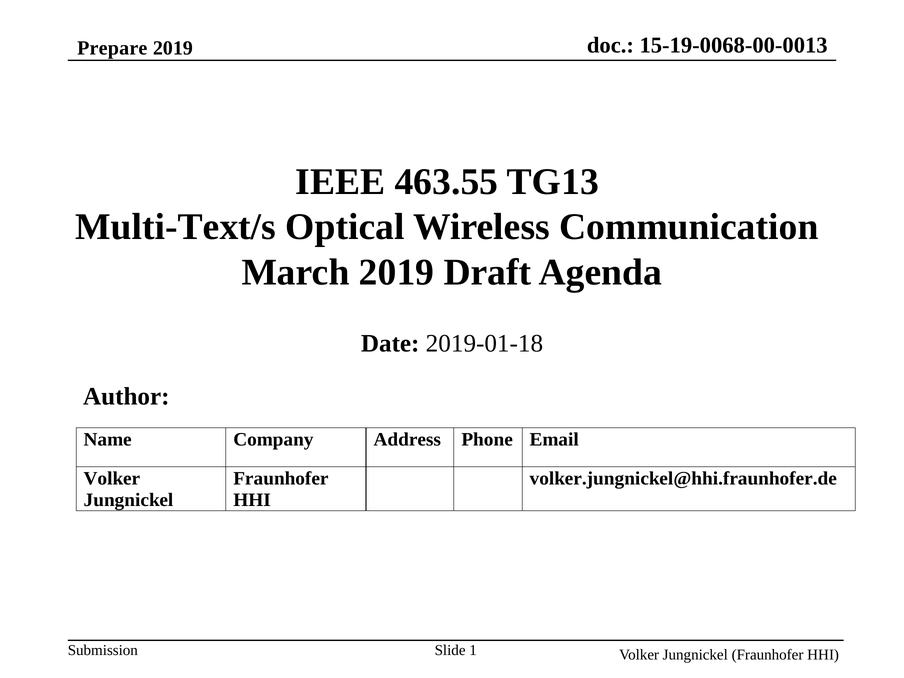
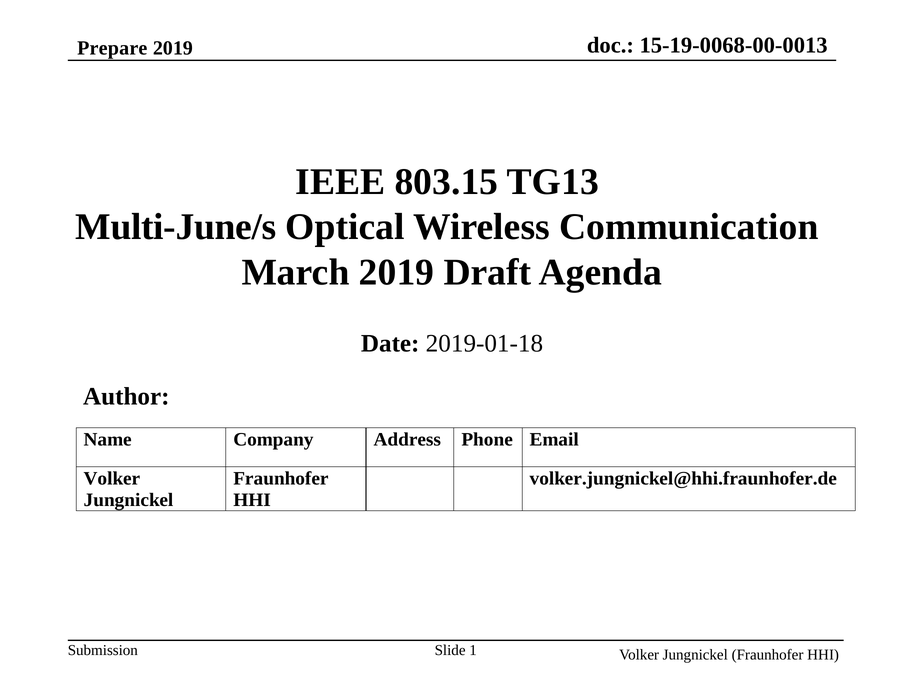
463.55: 463.55 -> 803.15
Multi-Text/s: Multi-Text/s -> Multi-June/s
